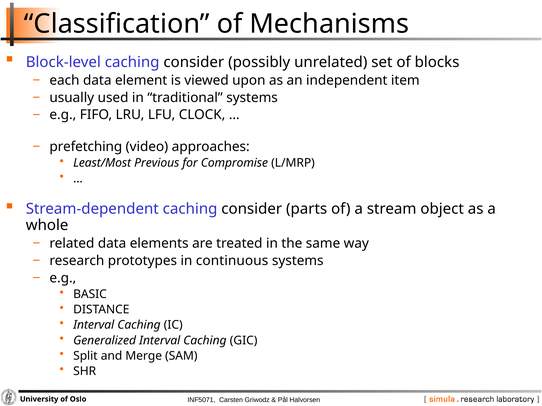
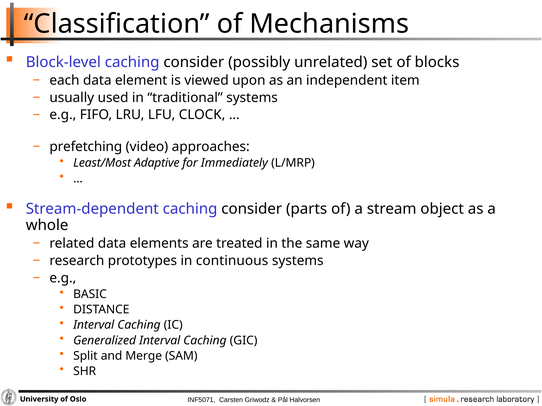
Previous: Previous -> Adaptive
Compromise: Compromise -> Immediately
